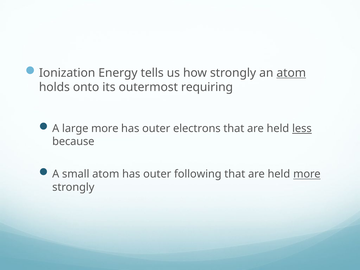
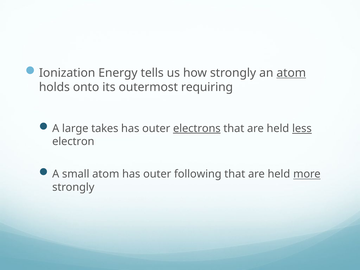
large more: more -> takes
electrons underline: none -> present
because: because -> electron
